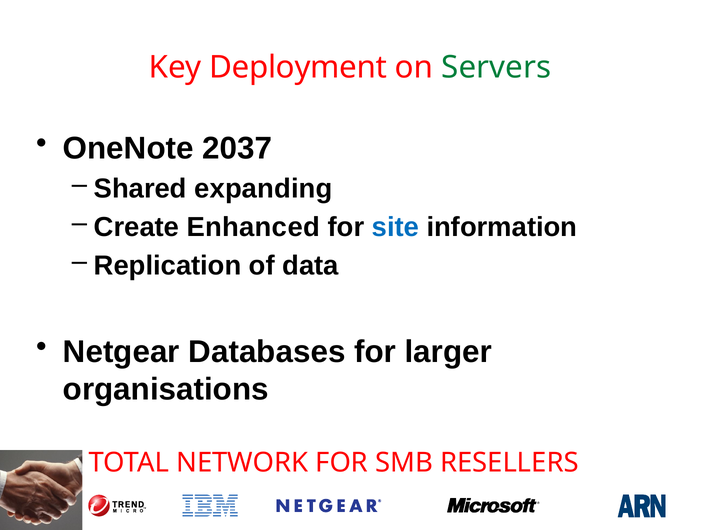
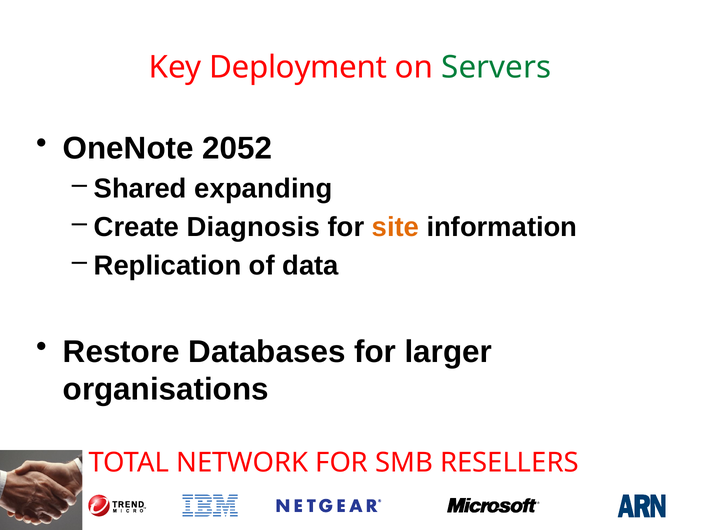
2037: 2037 -> 2052
Enhanced: Enhanced -> Diagnosis
site colour: blue -> orange
Netgear: Netgear -> Restore
